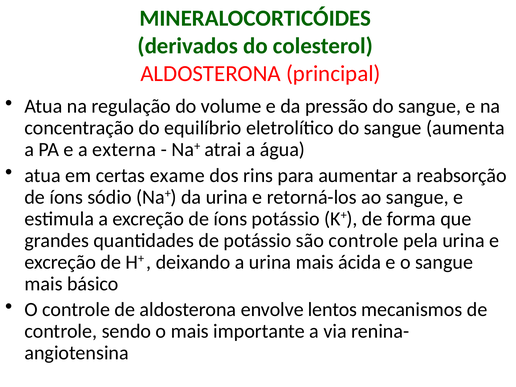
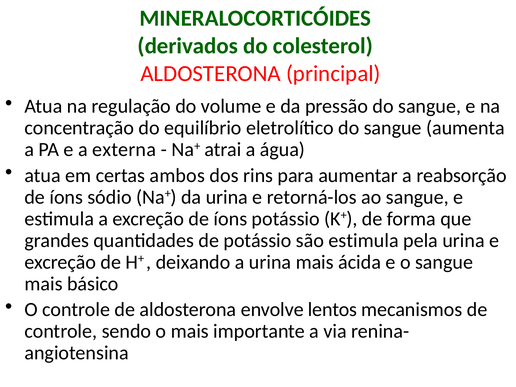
exame: exame -> ambos
são controle: controle -> estimula
